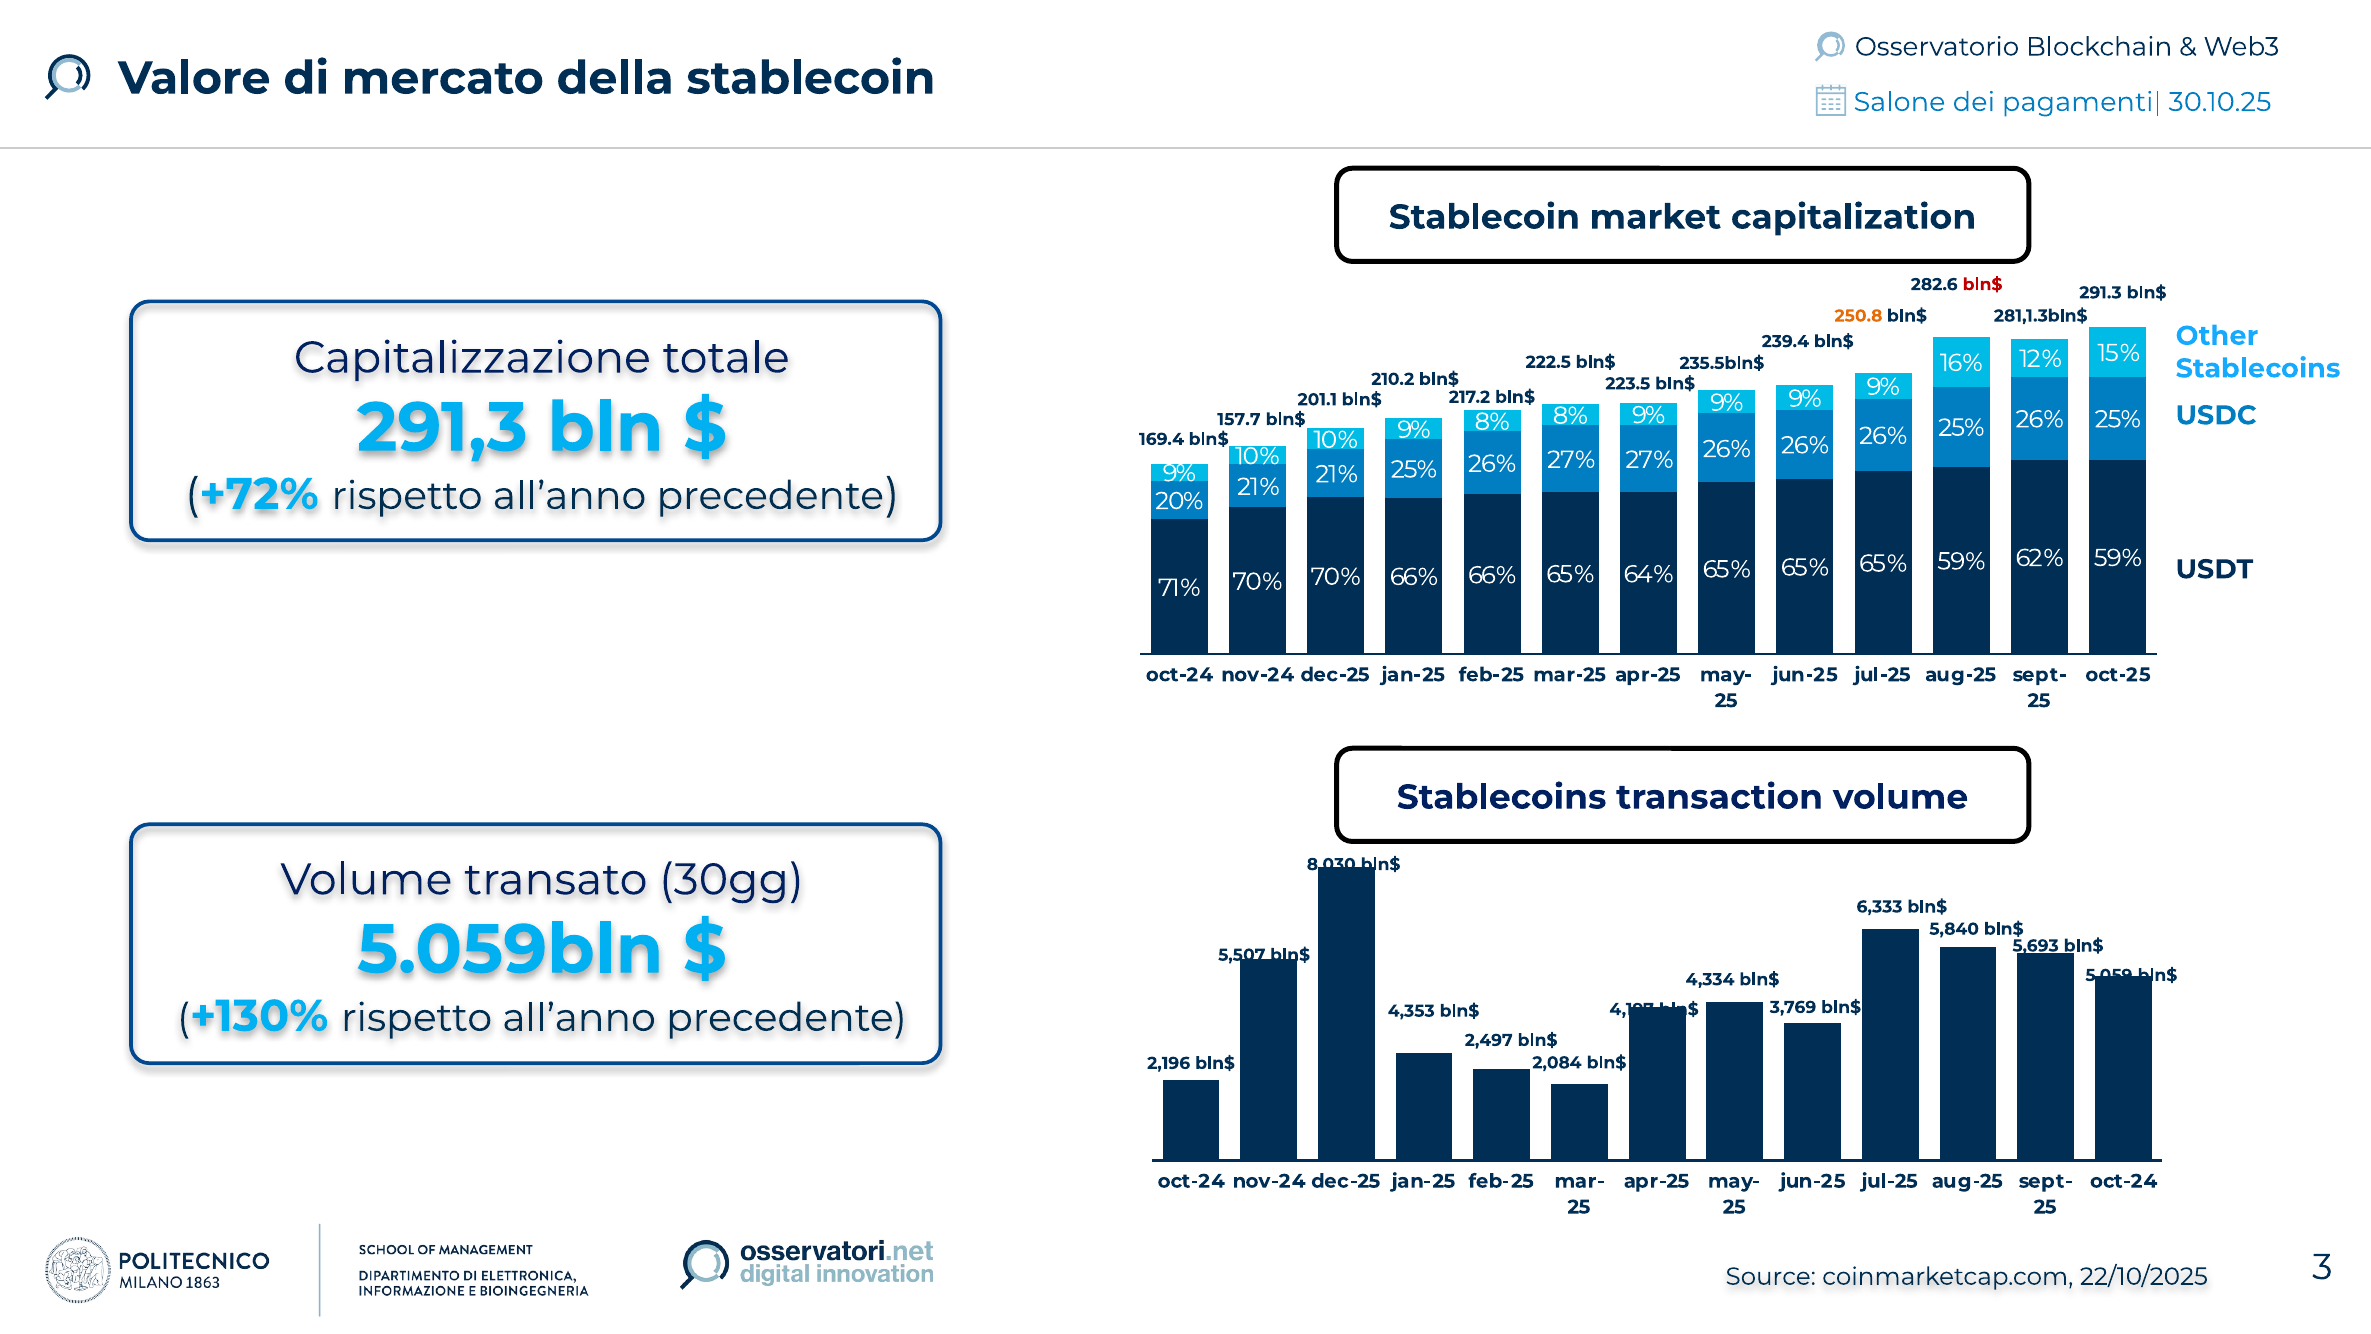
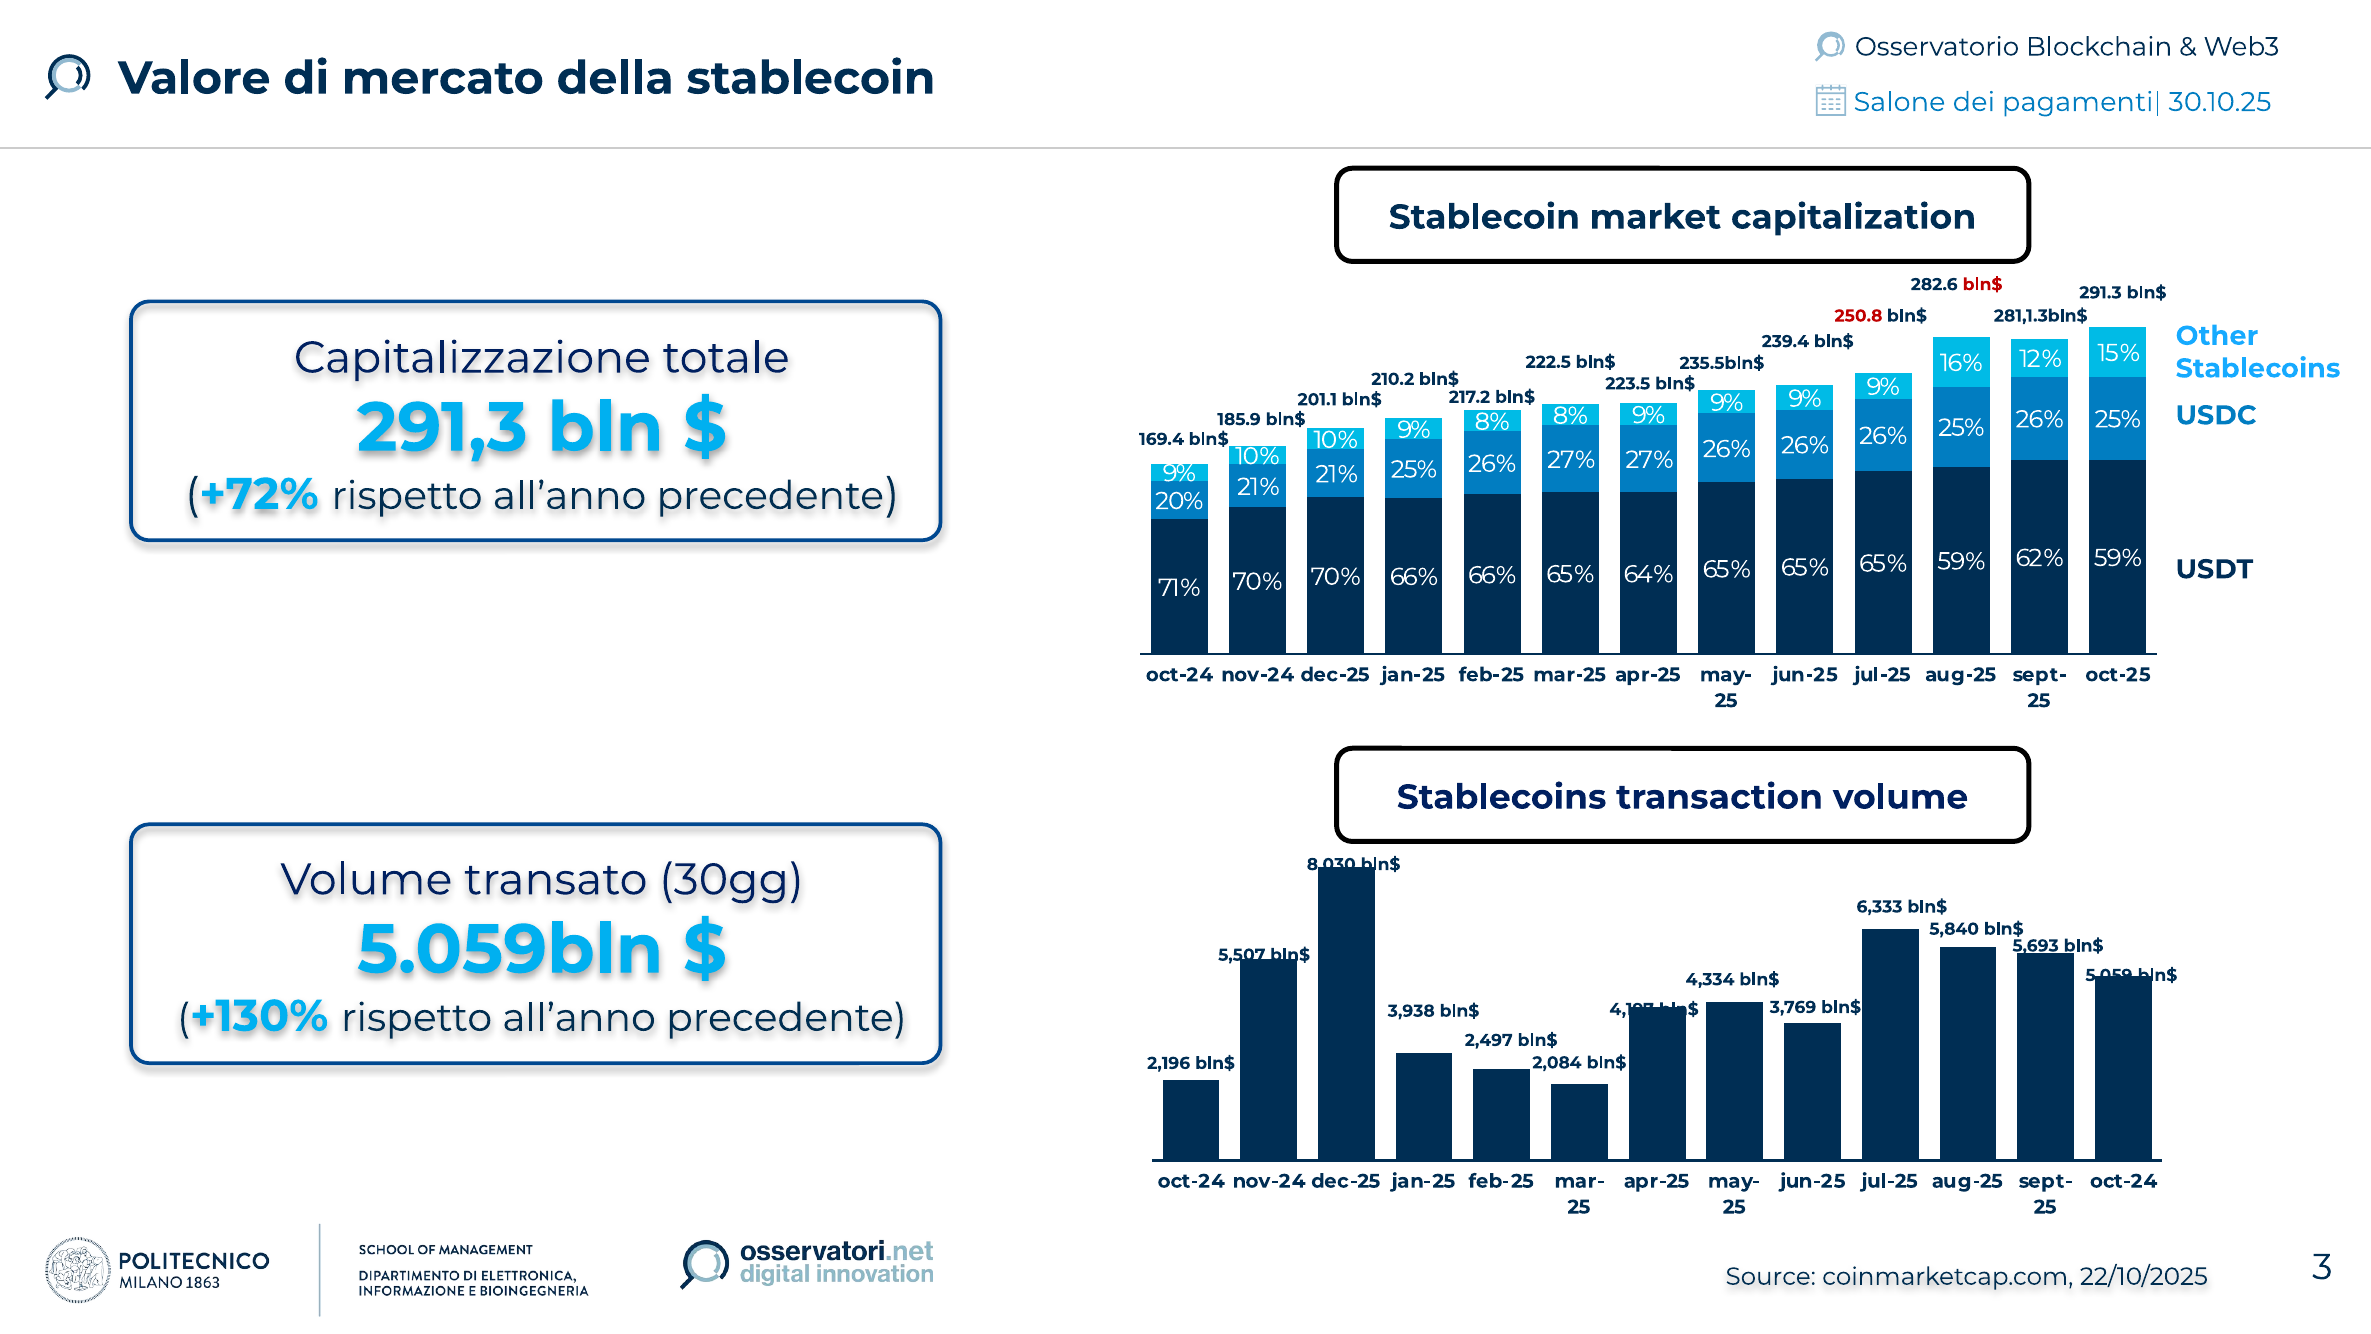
250.8 colour: orange -> red
157.7: 157.7 -> 185.9
4,353: 4,353 -> 3,938
